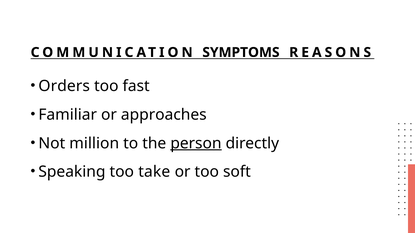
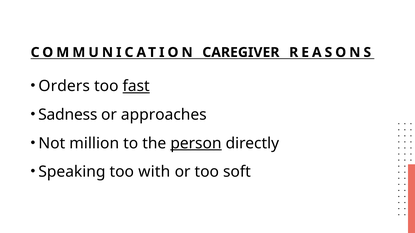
SYMPTOMS: SYMPTOMS -> CAREGIVER
fast underline: none -> present
Familiar: Familiar -> Sadness
take: take -> with
